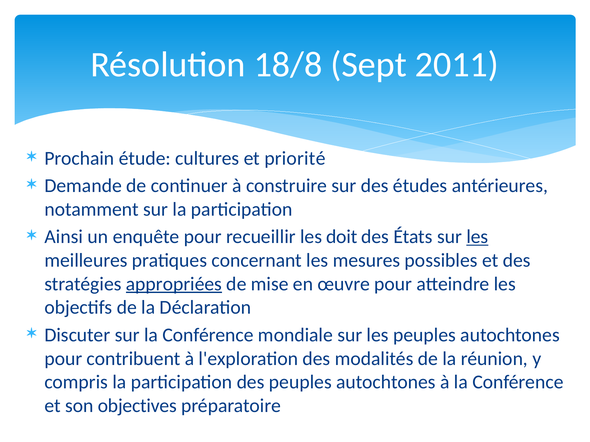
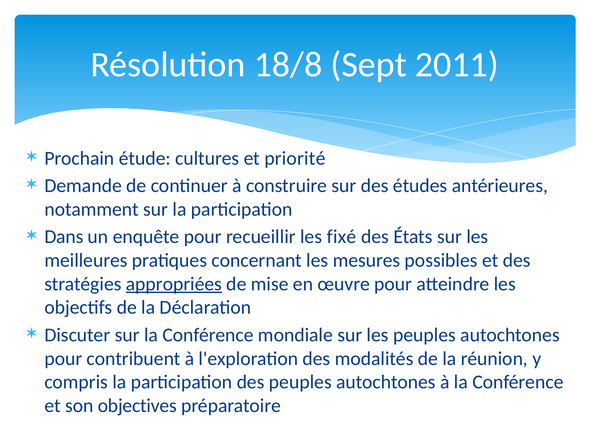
Ainsi: Ainsi -> Dans
doit: doit -> fixé
les at (477, 237) underline: present -> none
